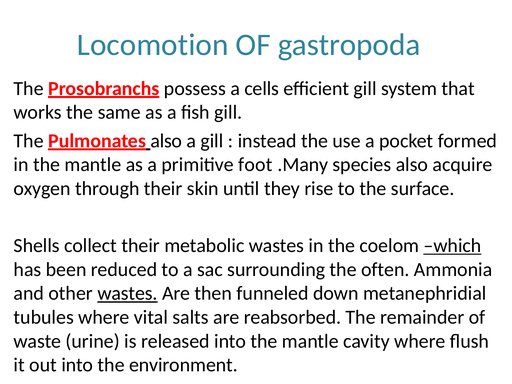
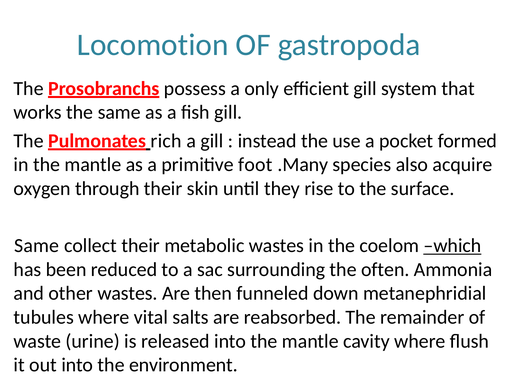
cells: cells -> only
Pulmonates also: also -> rich
Shells at (37, 246): Shells -> Same
wastes at (127, 293) underline: present -> none
